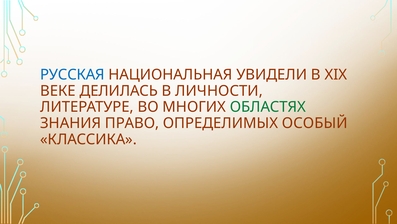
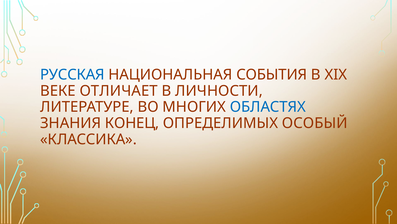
УВИДЕЛИ: УВИДЕЛИ -> СОБЫТИЯ
ДЕЛИЛАСЬ: ДЕЛИЛАСЬ -> ОТЛИЧАЕТ
ОБЛАСТЯХ colour: green -> blue
ПРАВО: ПРАВО -> КОНЕЦ
